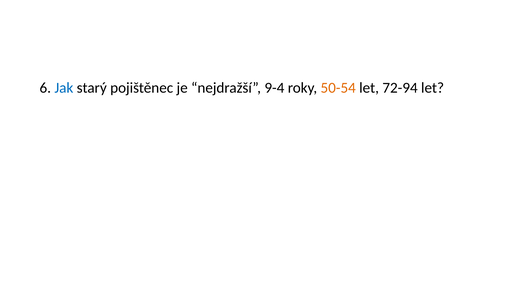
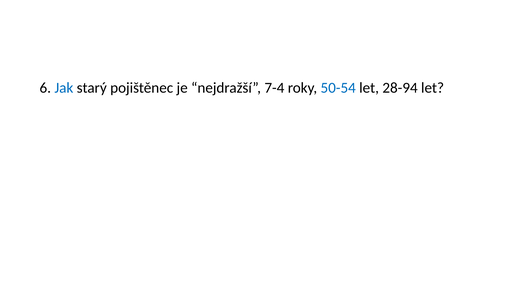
9-4: 9-4 -> 7-4
50-54 colour: orange -> blue
72-94: 72-94 -> 28-94
